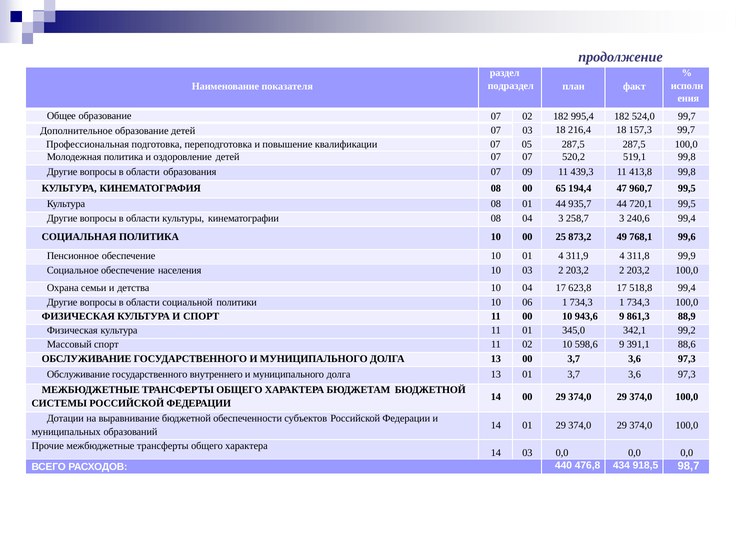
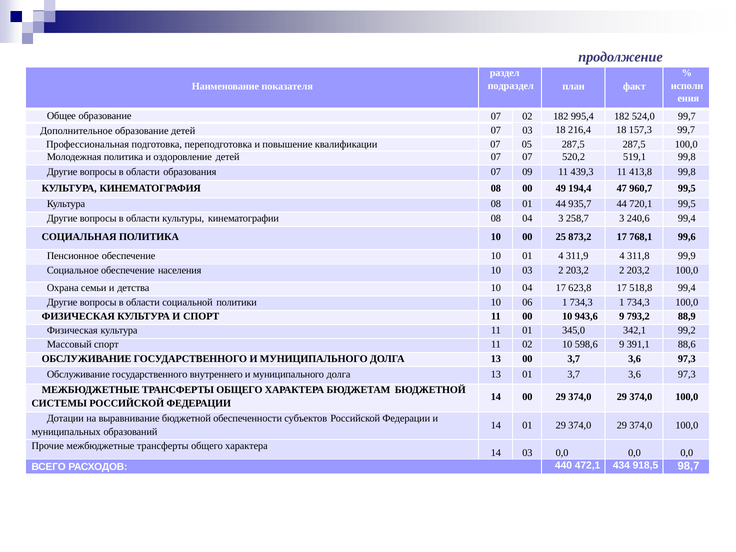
65: 65 -> 49
873,2 49: 49 -> 17
861,3: 861,3 -> 793,2
476,8: 476,8 -> 472,1
